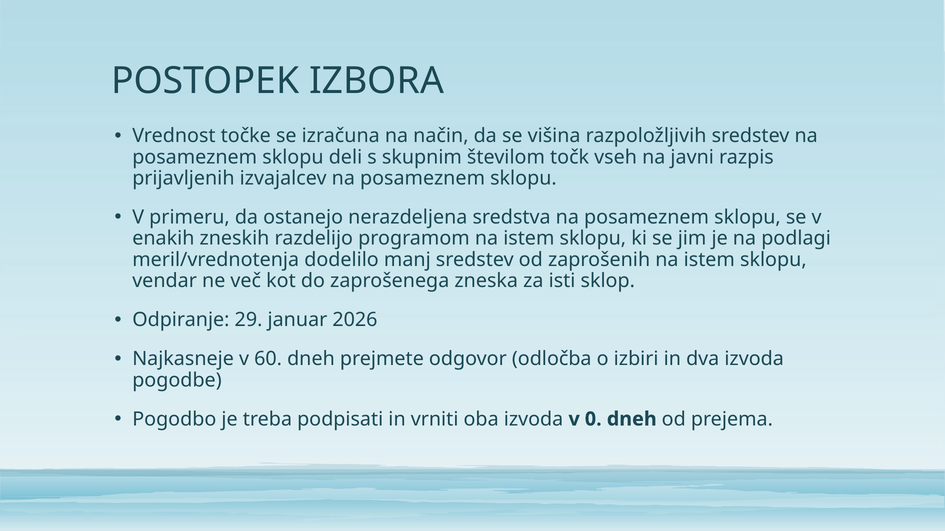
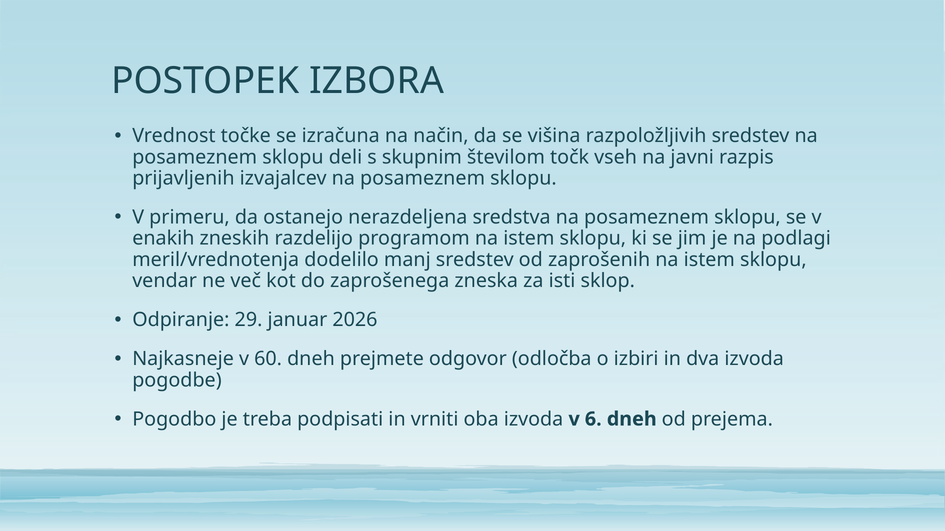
0: 0 -> 6
